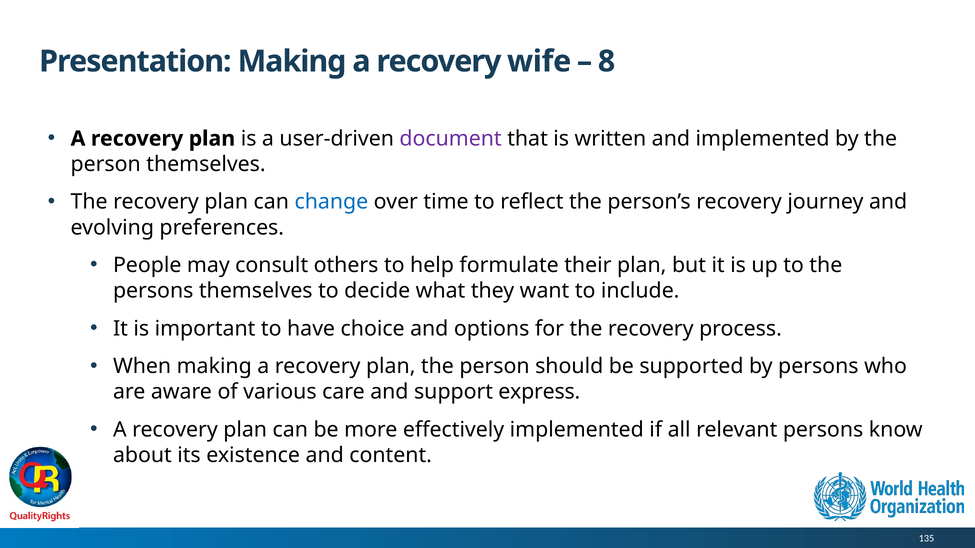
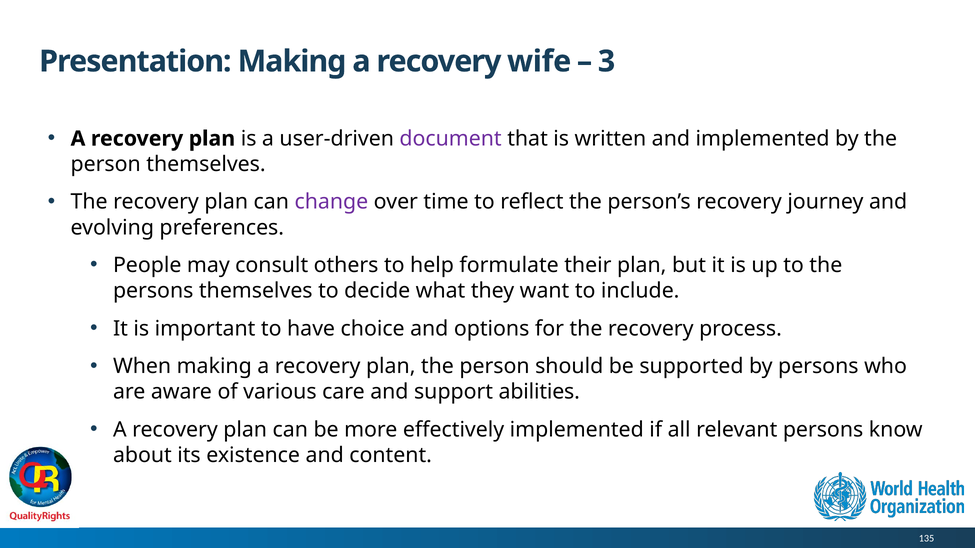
8: 8 -> 3
change colour: blue -> purple
express: express -> abilities
